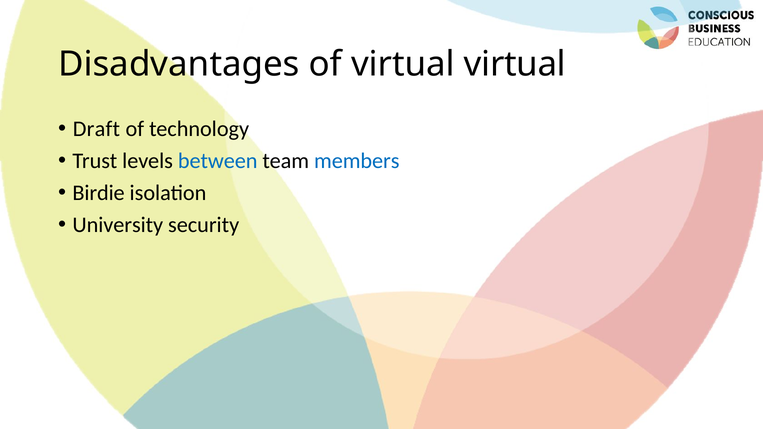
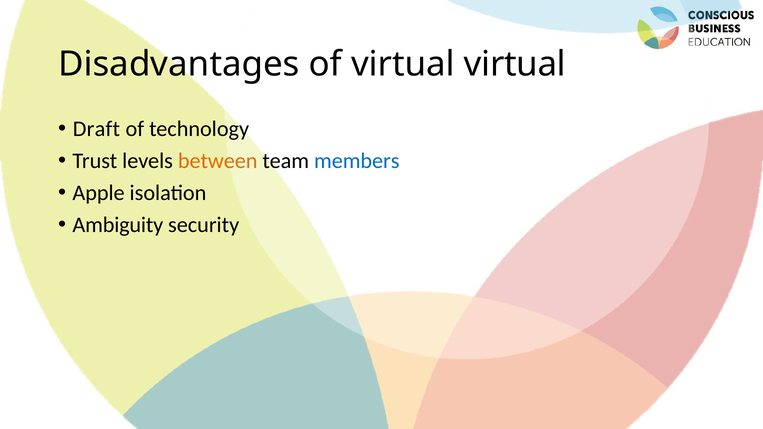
between colour: blue -> orange
Birdie: Birdie -> Apple
University at (118, 225): University -> Ambiguity
